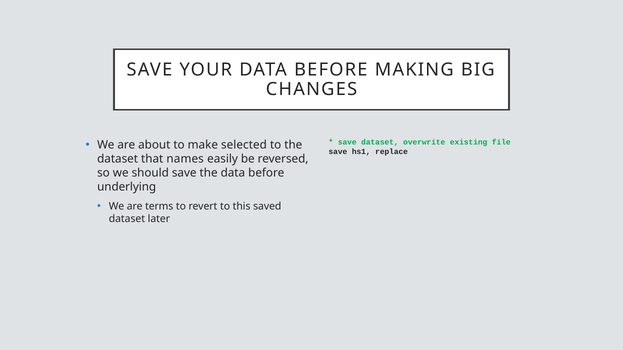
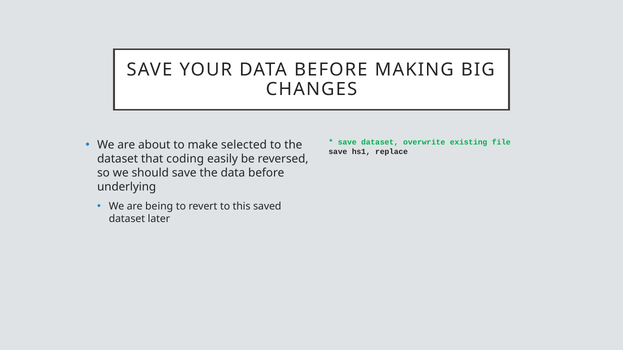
names: names -> coding
terms: terms -> being
